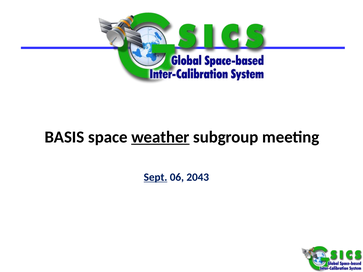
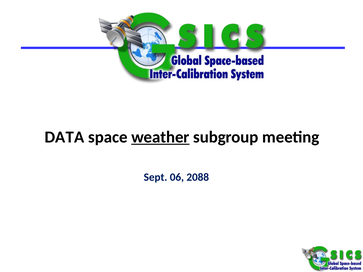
BASIS: BASIS -> DATA
Sept underline: present -> none
2043: 2043 -> 2088
